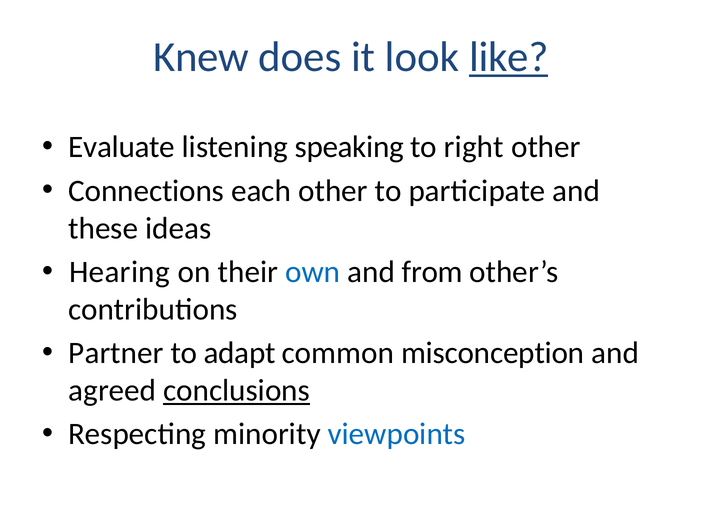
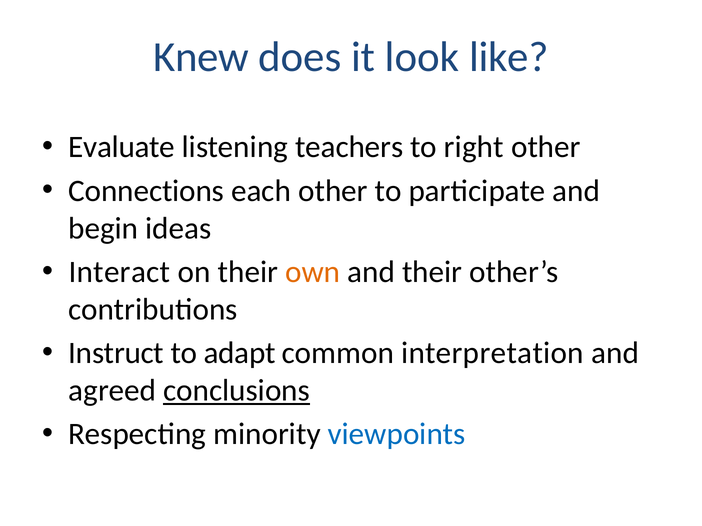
like underline: present -> none
speaking: speaking -> teachers
these: these -> begin
Hearing: Hearing -> Interact
own colour: blue -> orange
and from: from -> their
Partner: Partner -> Instruct
misconception: misconception -> interpretation
